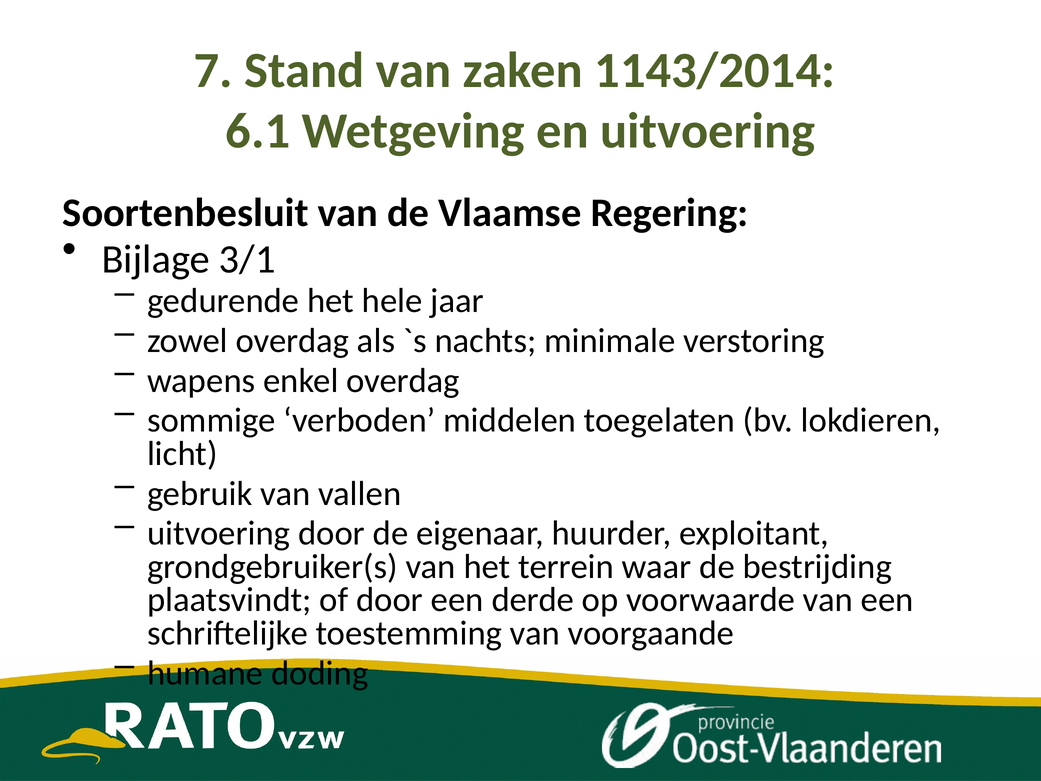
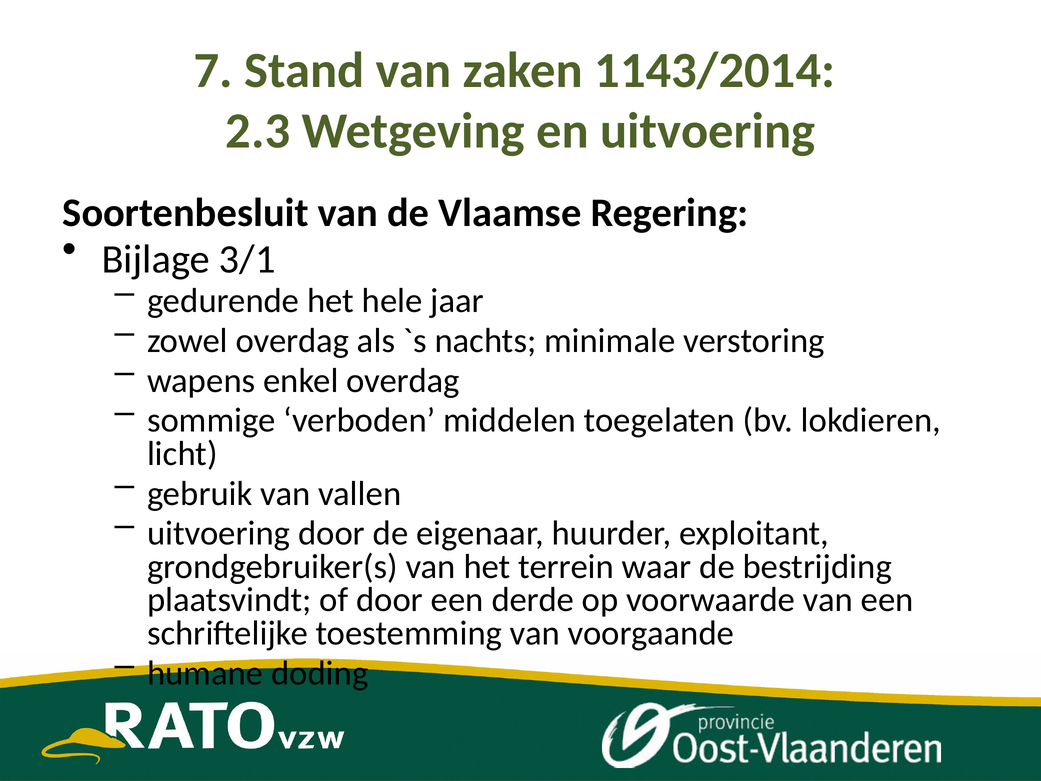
6.1: 6.1 -> 2.3
